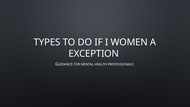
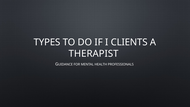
WOMEN: WOMEN -> CLIENTS
EXCEPTION: EXCEPTION -> THERAPIST
